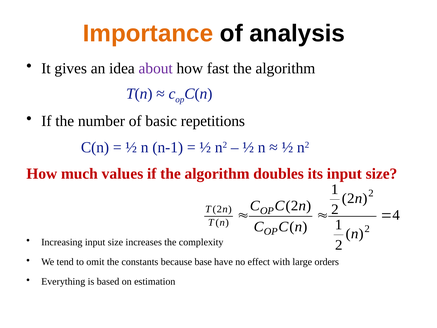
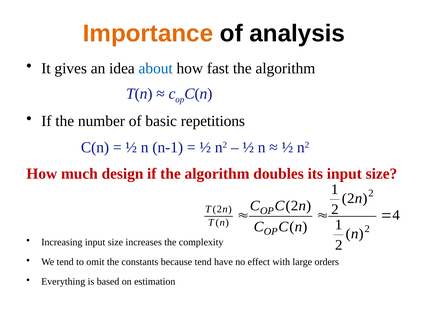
about colour: purple -> blue
values: values -> design
because base: base -> tend
